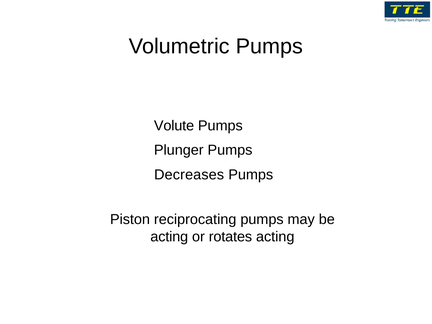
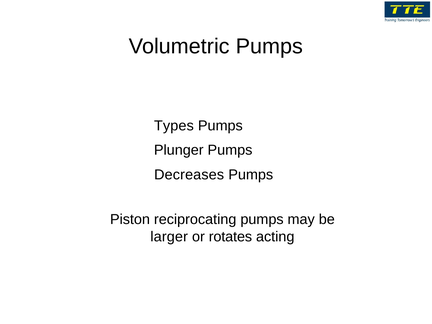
Volute: Volute -> Types
acting at (169, 237): acting -> larger
